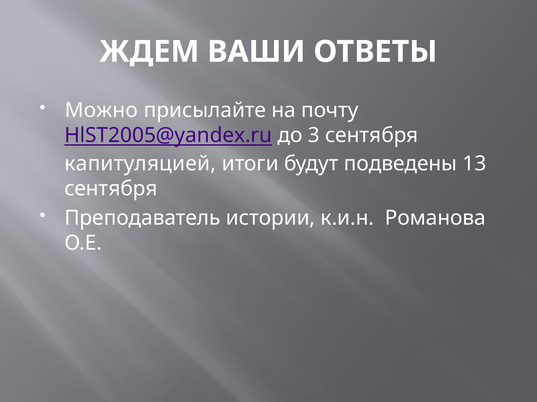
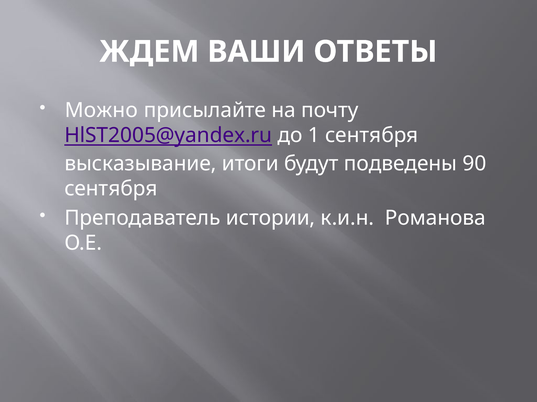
3: 3 -> 1
капитуляцией: капитуляцией -> высказывание
13: 13 -> 90
